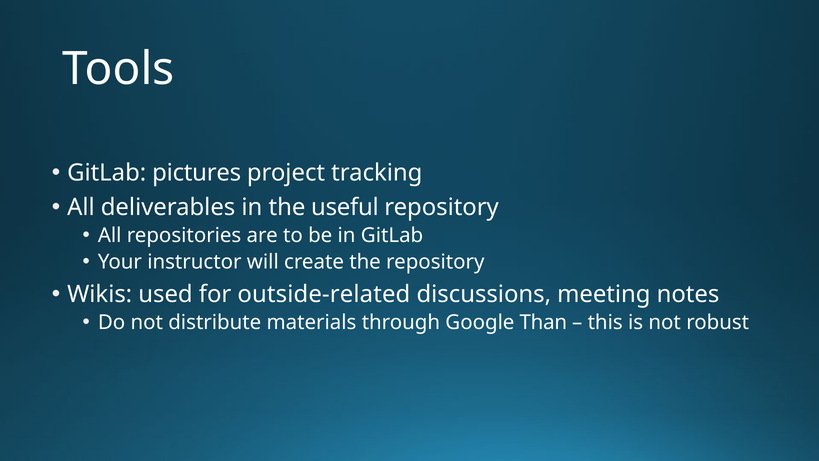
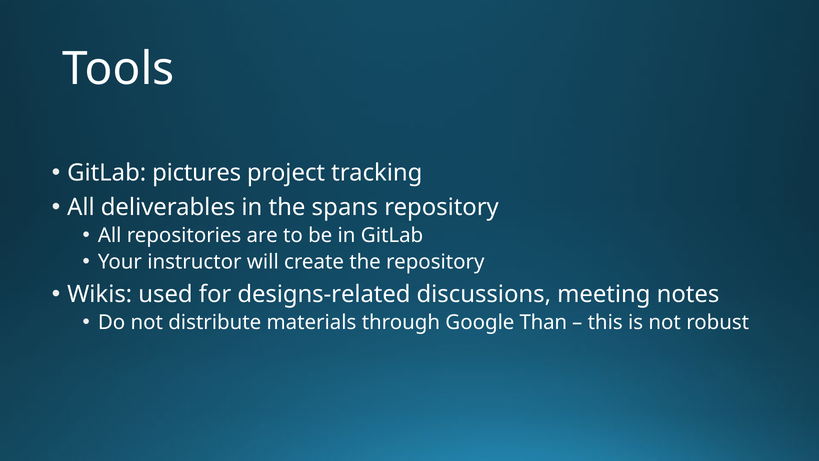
useful: useful -> spans
outside-related: outside-related -> designs-related
